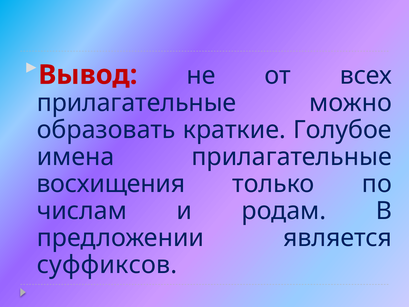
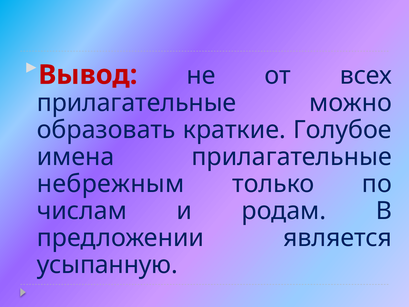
восхищения: восхищения -> небрежным
суффиксов: суффиксов -> усыпанную
